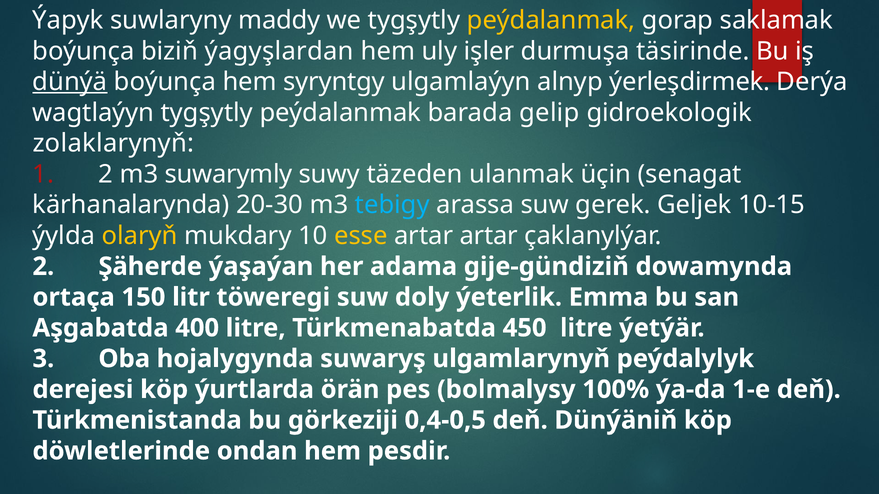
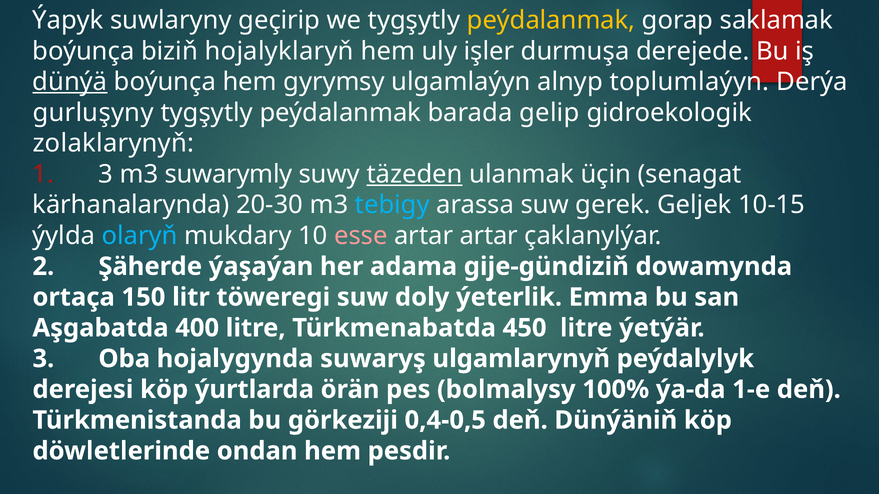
maddy: maddy -> geçirip
ýagyşlardan: ýagyşlardan -> hojalyklaryň
täsirinde: täsirinde -> derejede
syryntgy: syryntgy -> gyrymsy
ýerleşdirmek: ýerleşdirmek -> toplumlaýyn
wagtlaýyn: wagtlaýyn -> gurluşyny
1 2: 2 -> 3
täzeden underline: none -> present
olaryň colour: yellow -> light blue
esse colour: yellow -> pink
